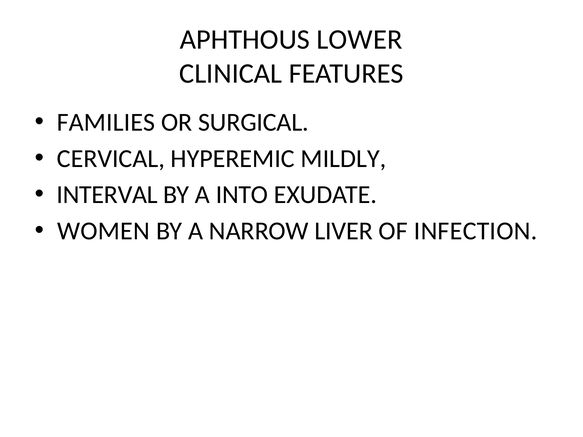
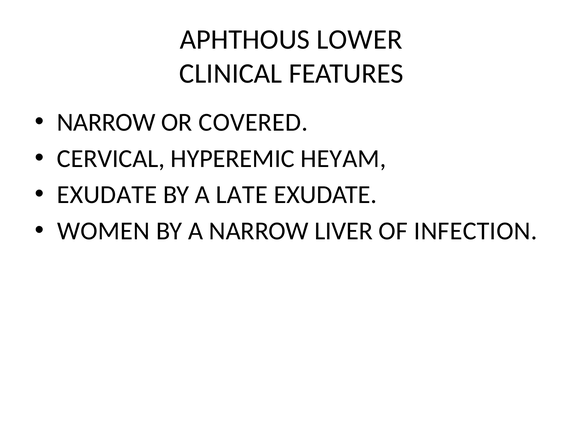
FAMILIES at (106, 122): FAMILIES -> NARROW
SURGICAL: SURGICAL -> COVERED
MILDLY: MILDLY -> HEYAM
INTERVAL at (107, 195): INTERVAL -> EXUDATE
INTO: INTO -> LATE
